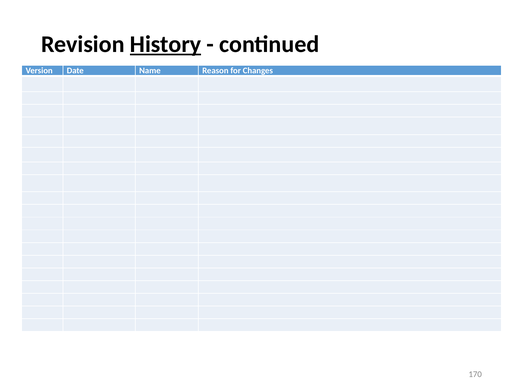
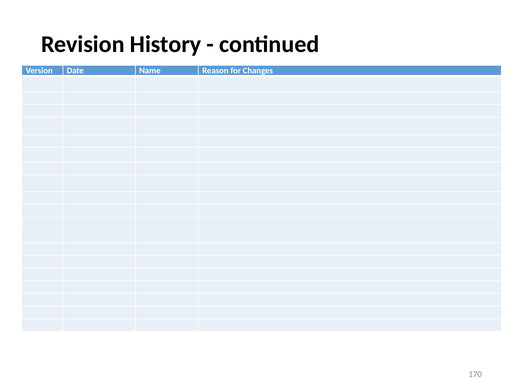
History underline: present -> none
